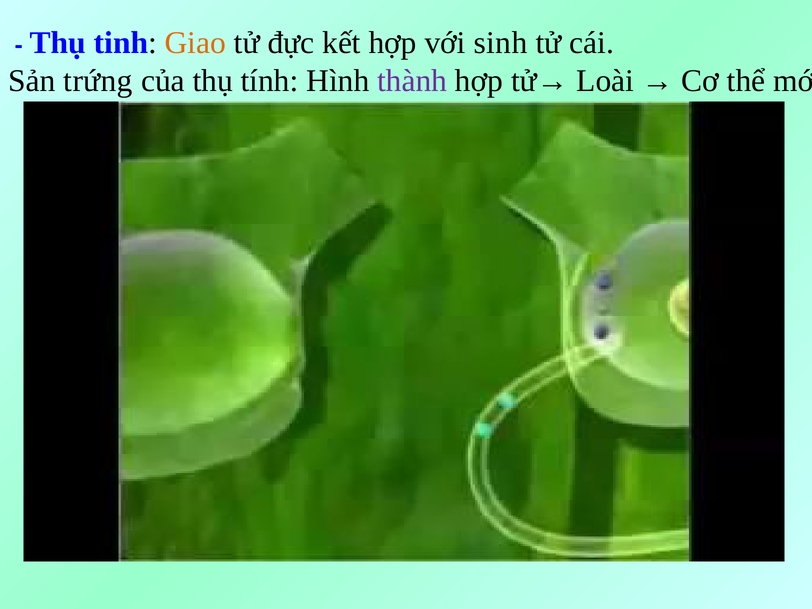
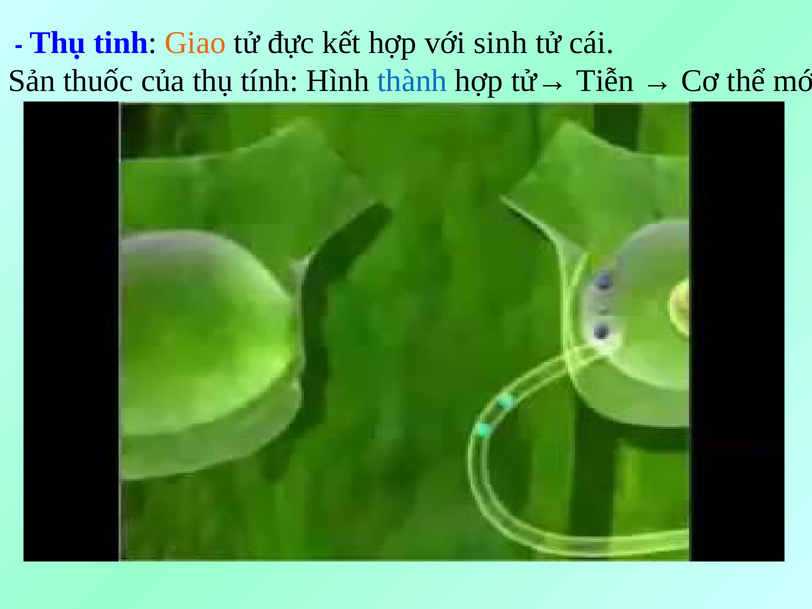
trứng: trứng -> thuốc
thành colour: purple -> blue
Loài: Loài -> Tiễn
